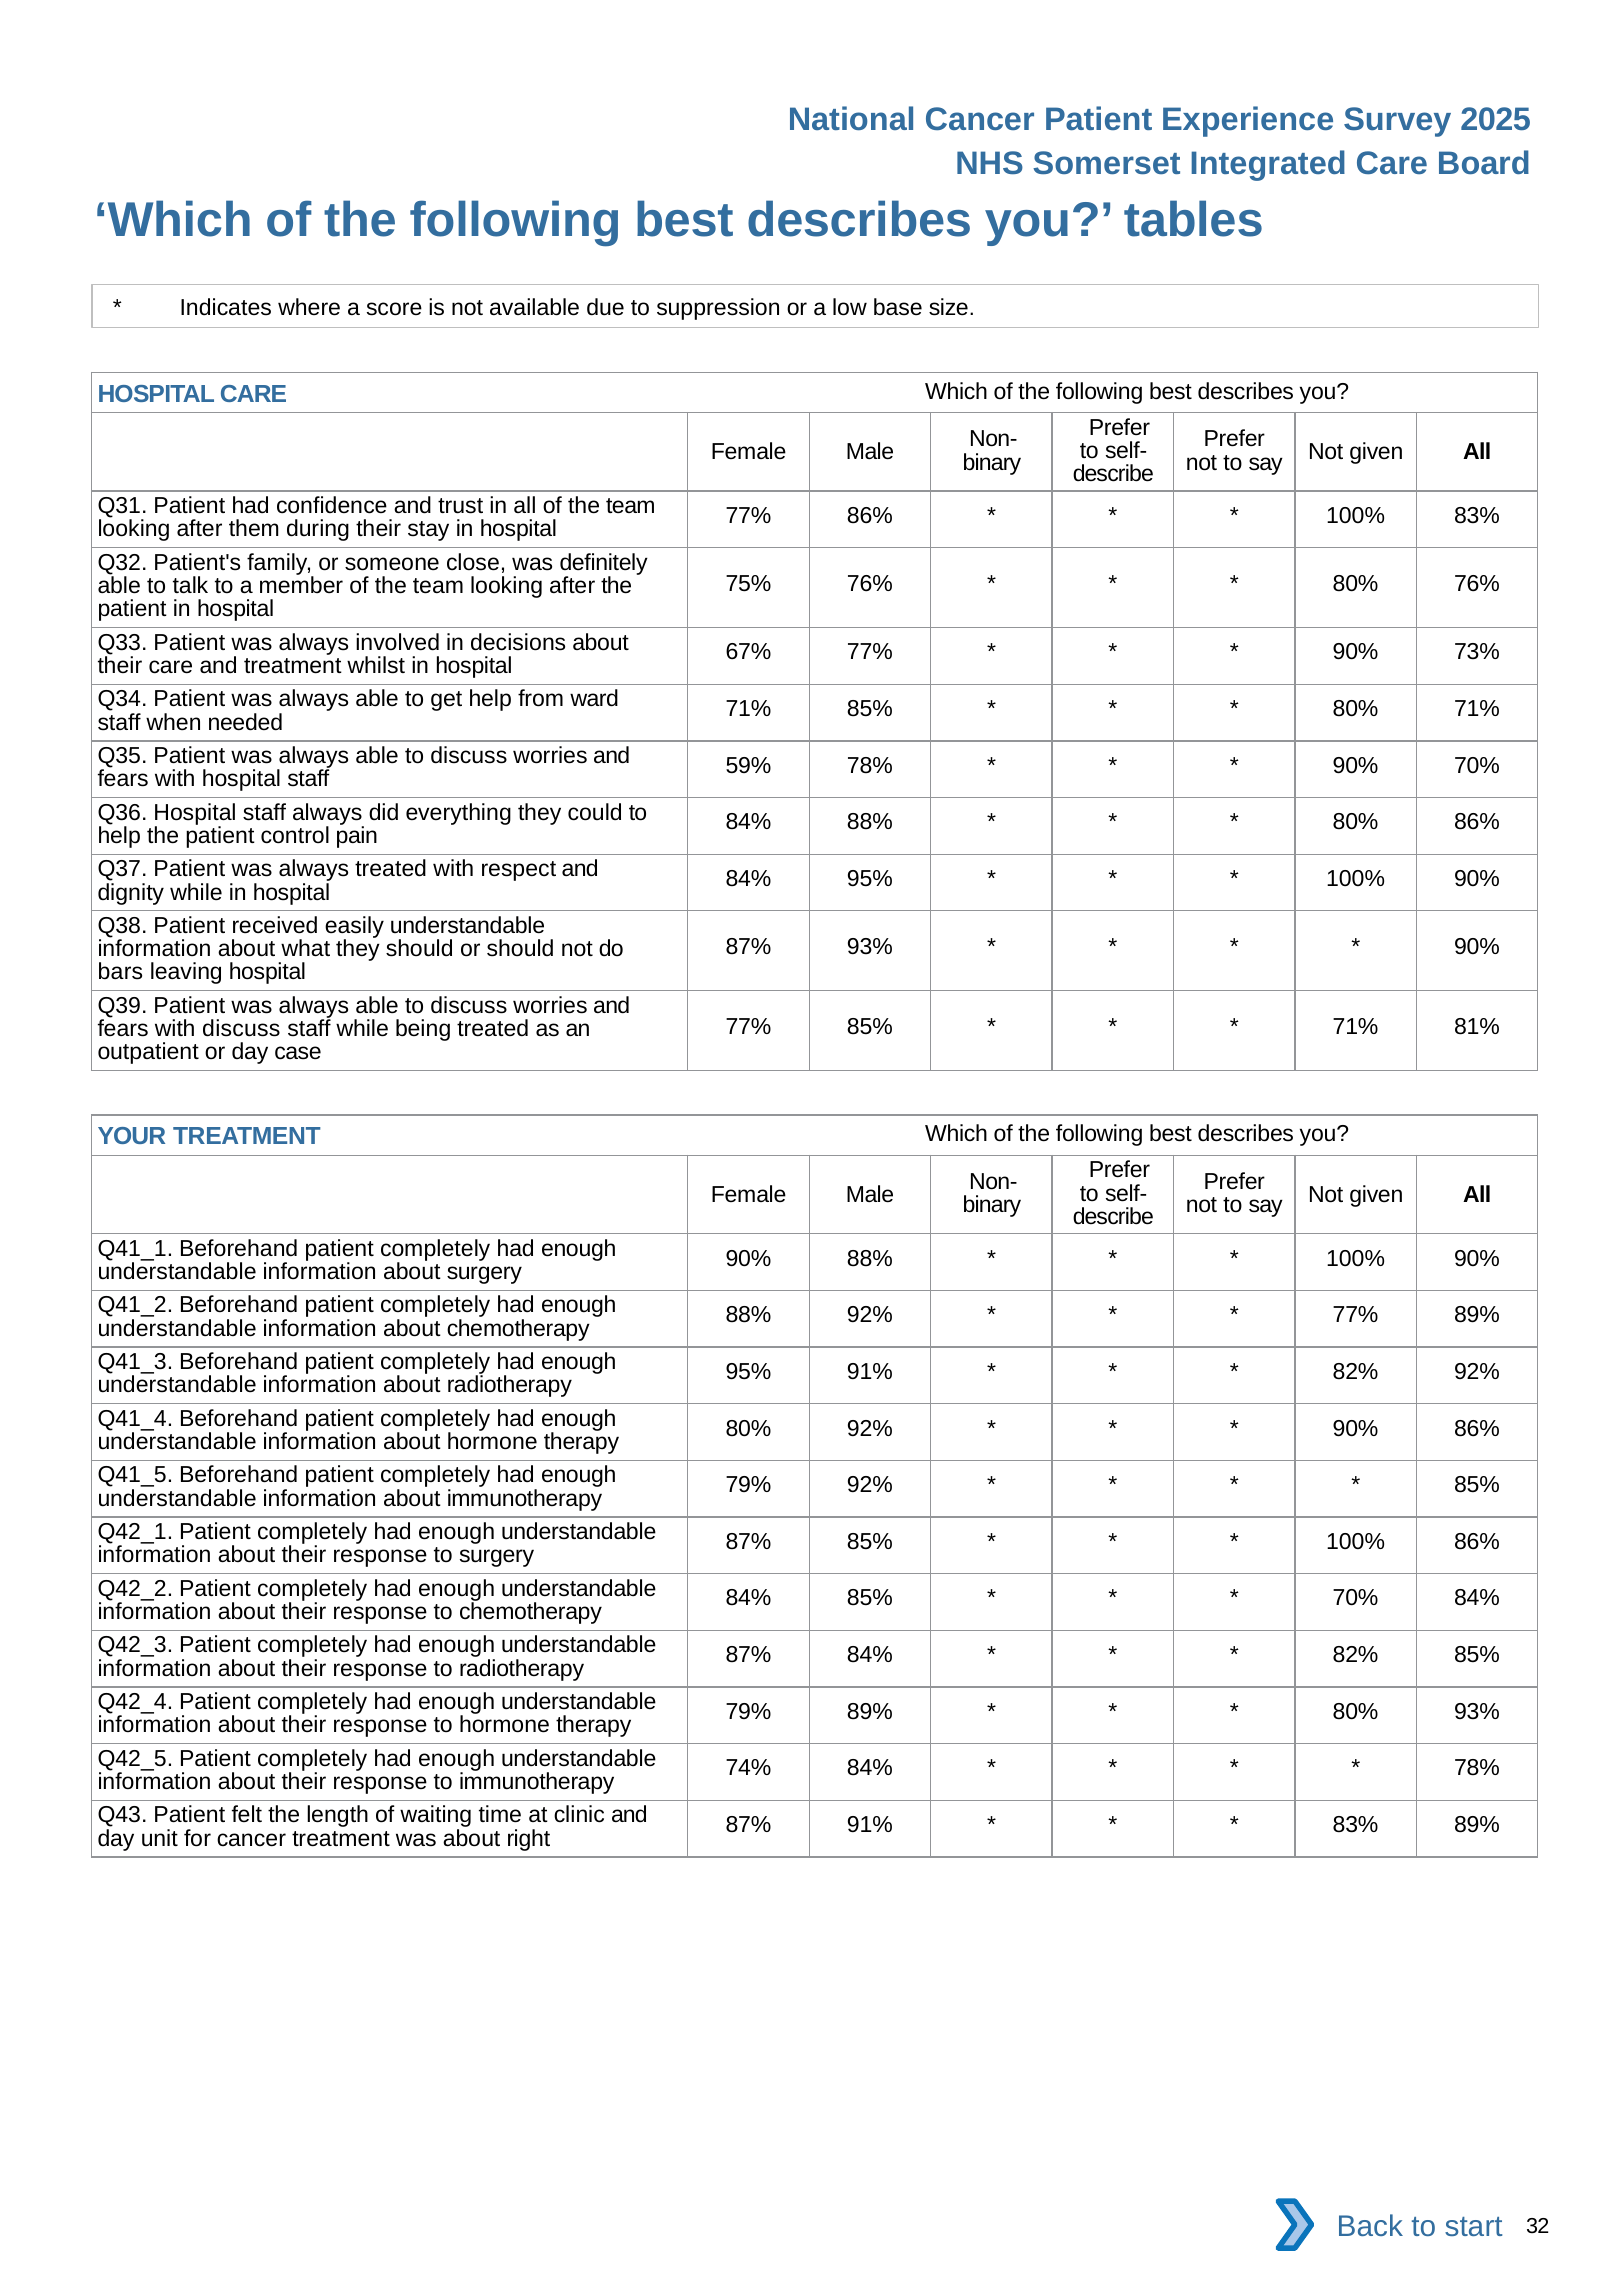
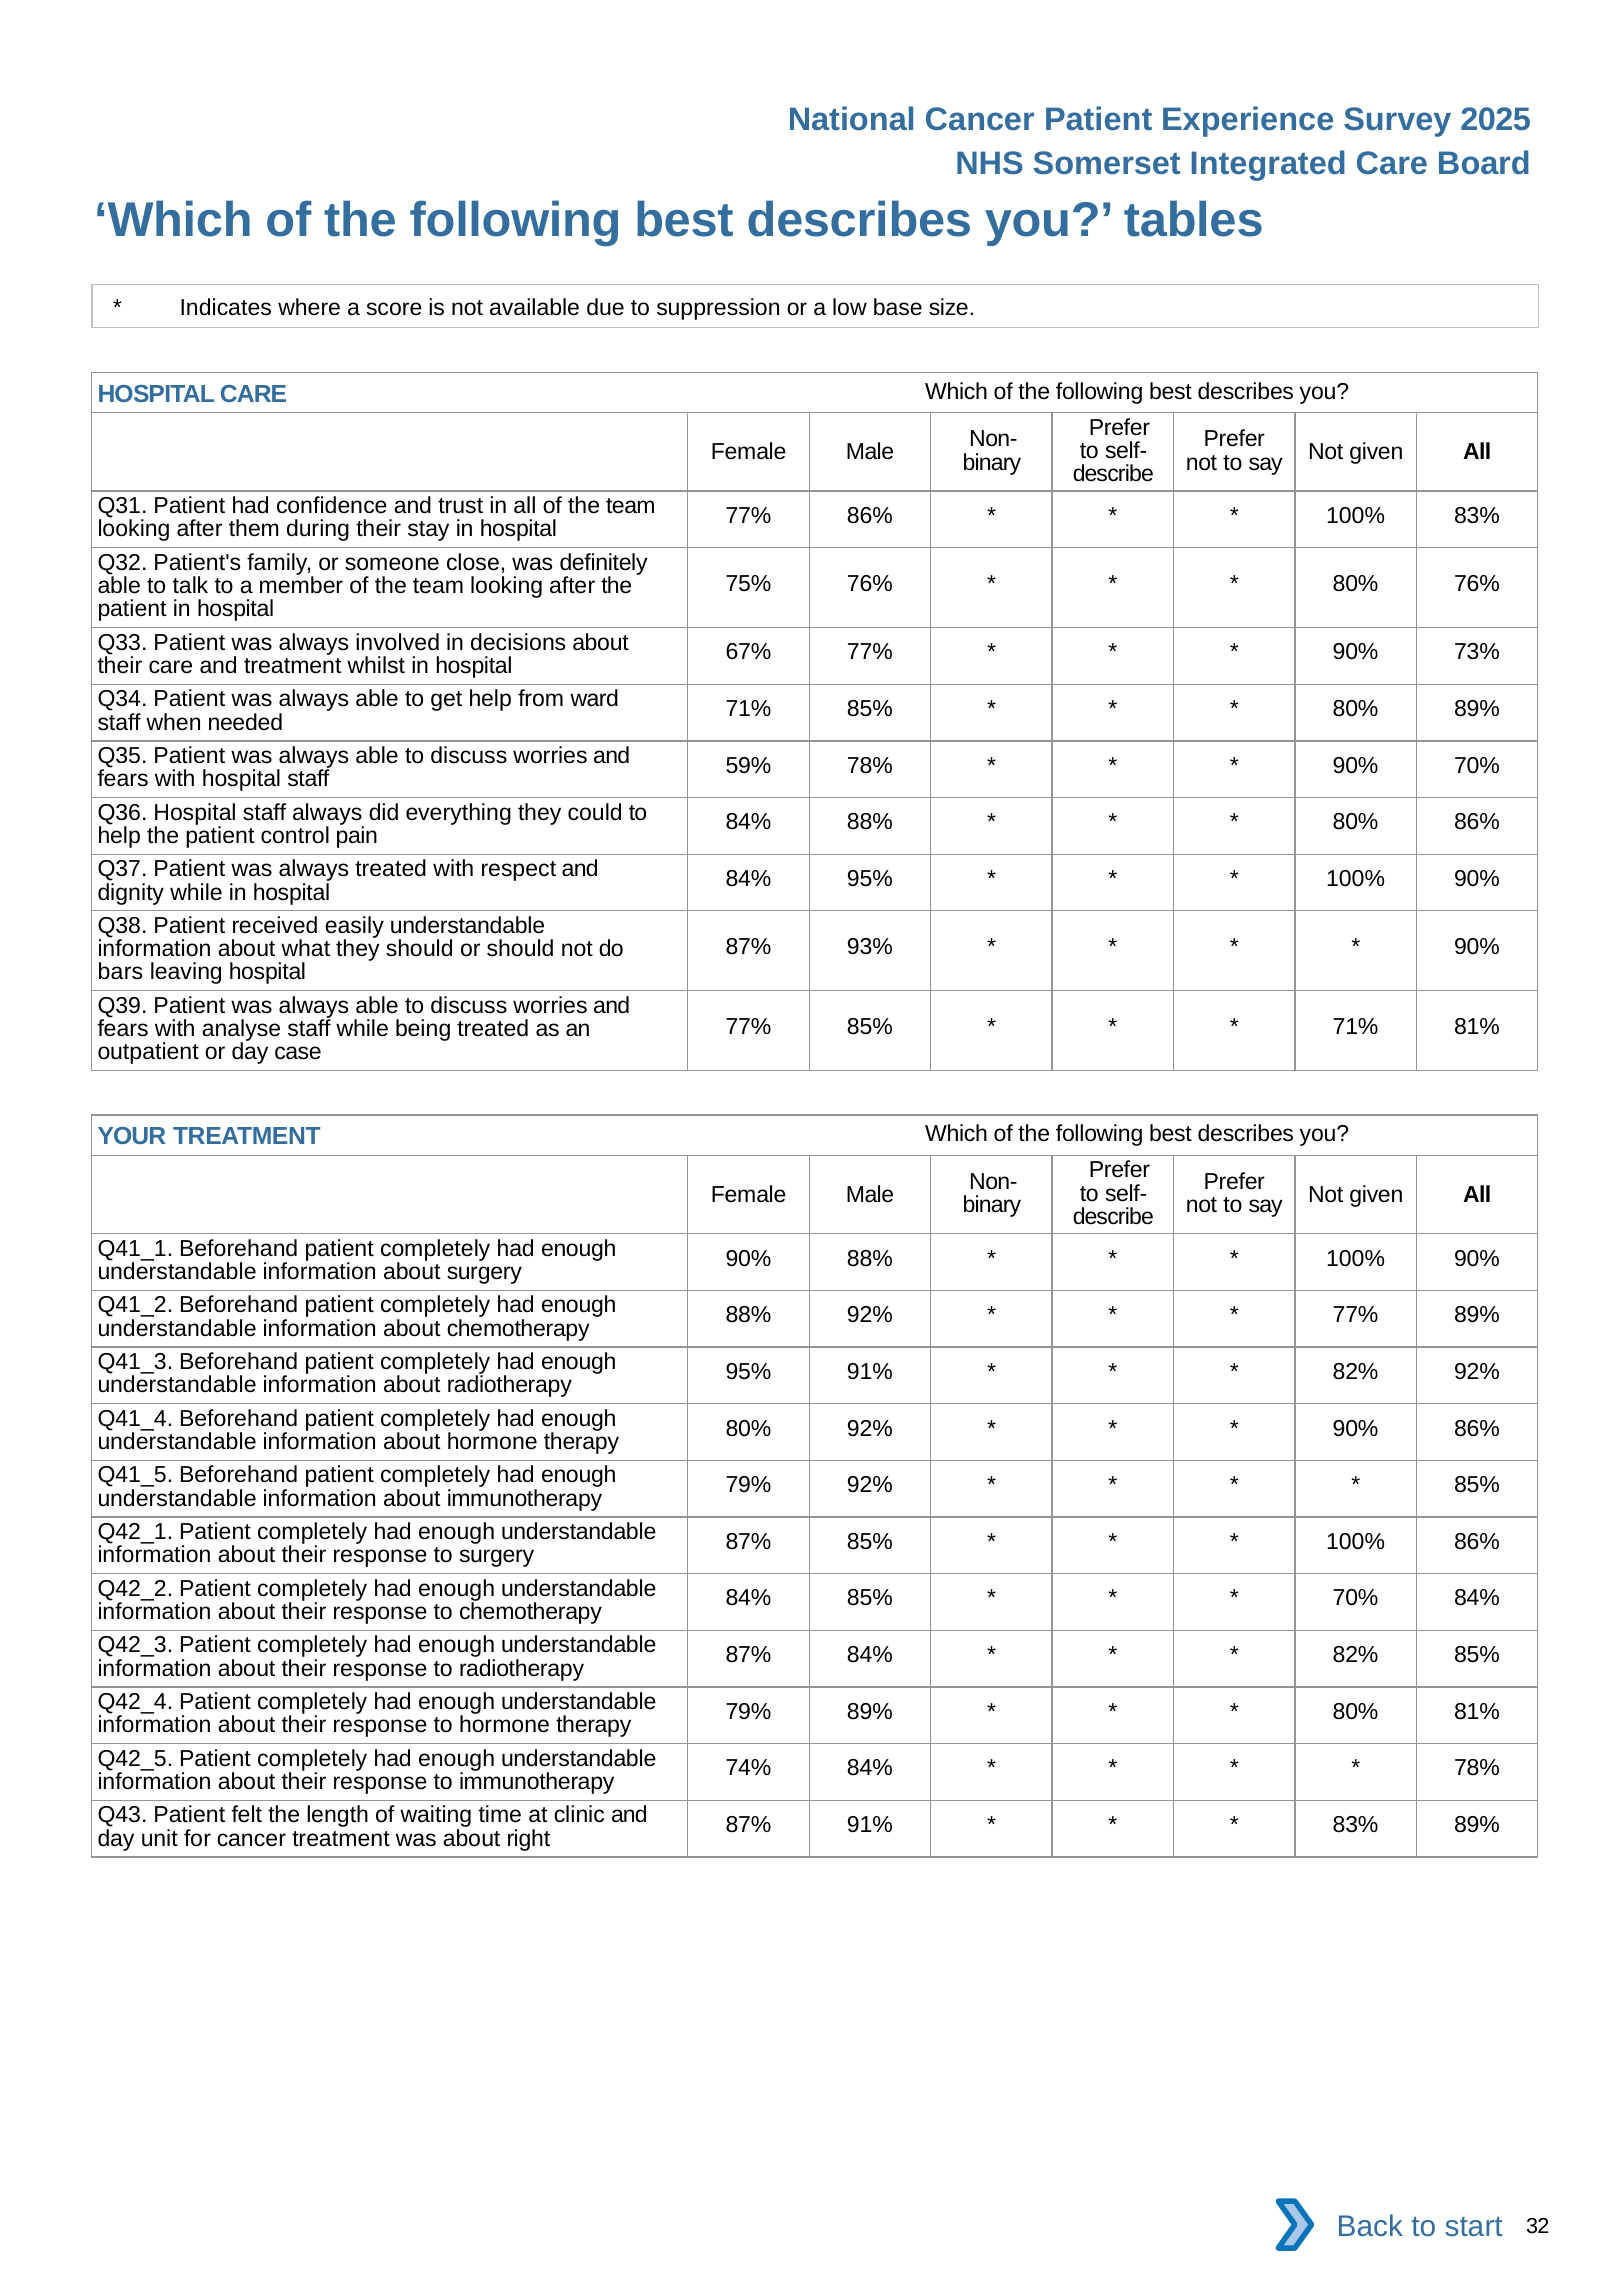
80% 71%: 71% -> 89%
with discuss: discuss -> analyse
80% 93%: 93% -> 81%
